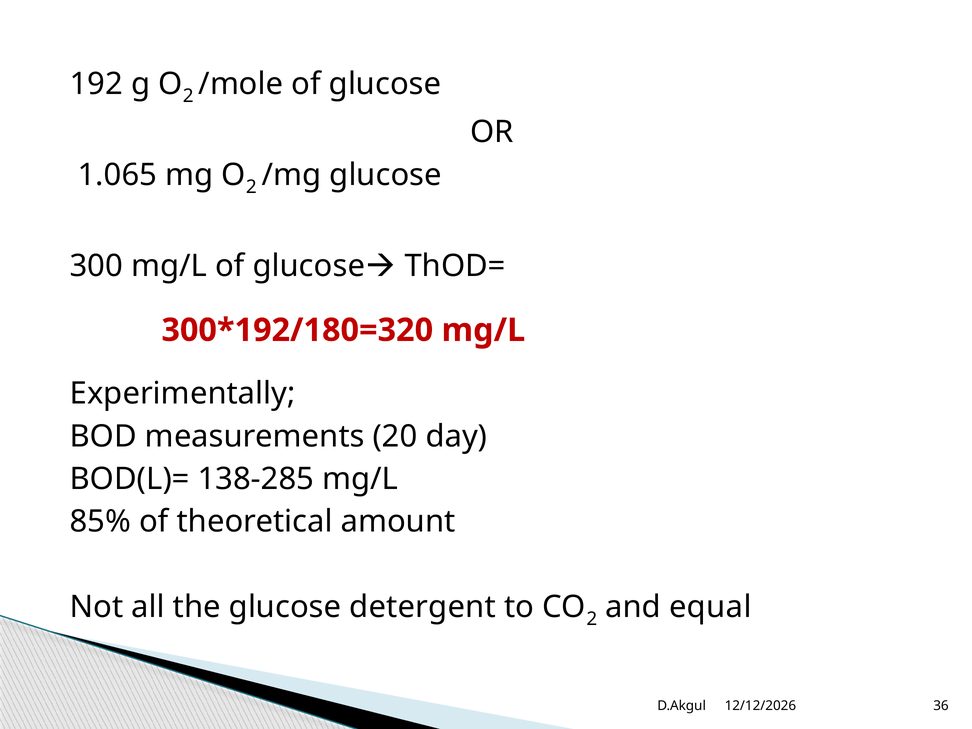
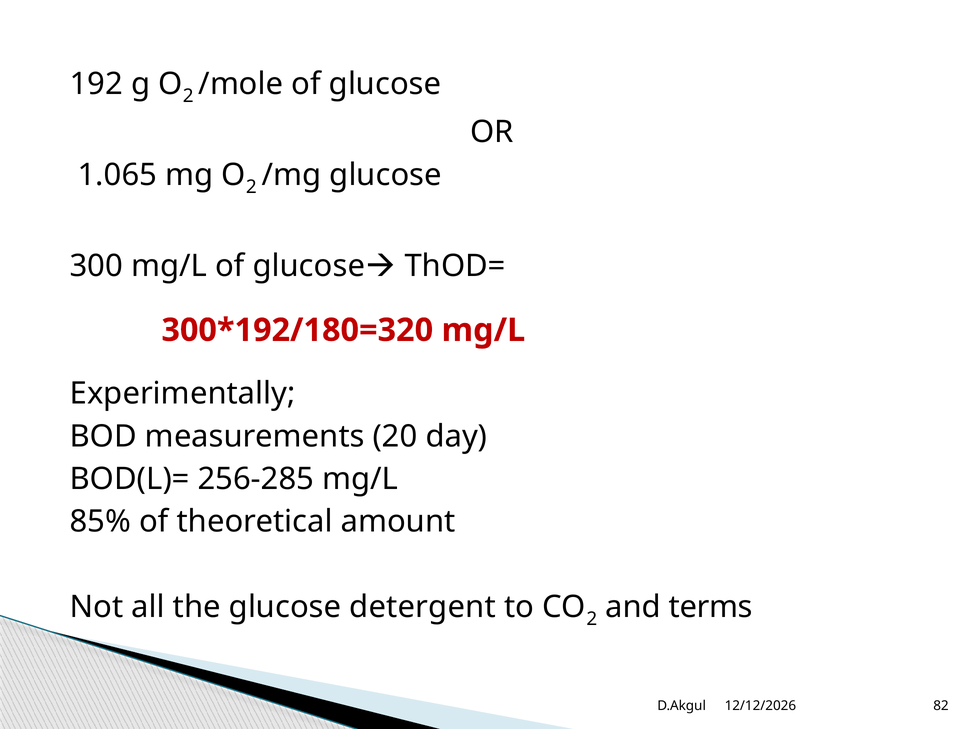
138-285: 138-285 -> 256-285
equal: equal -> terms
36: 36 -> 82
